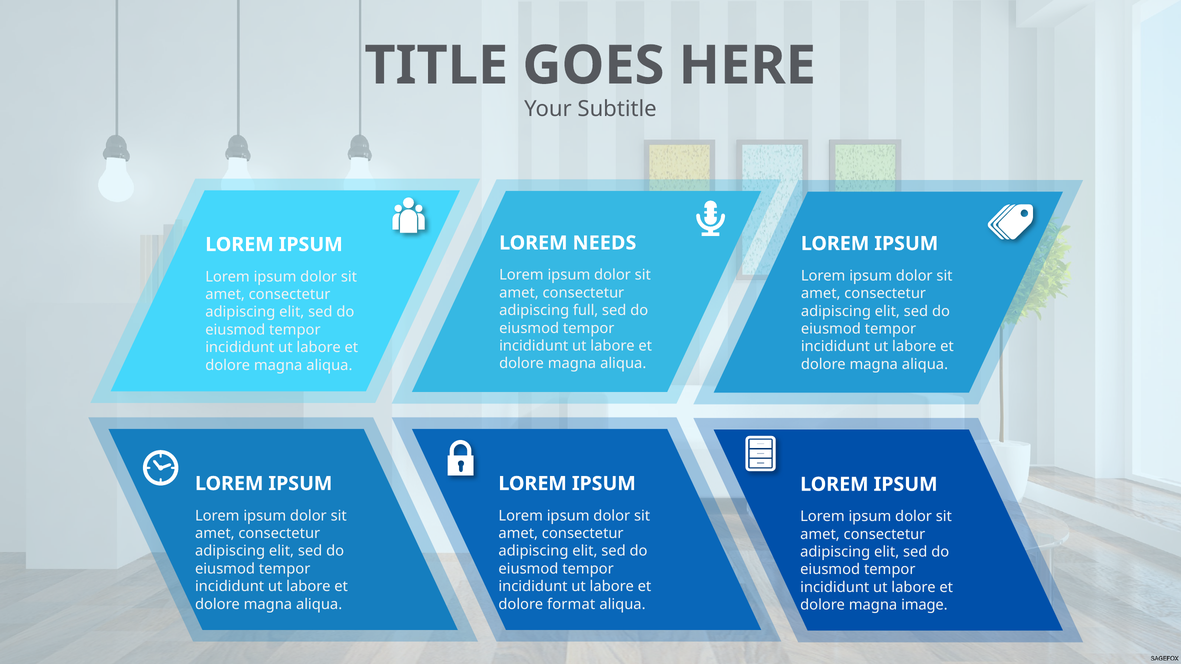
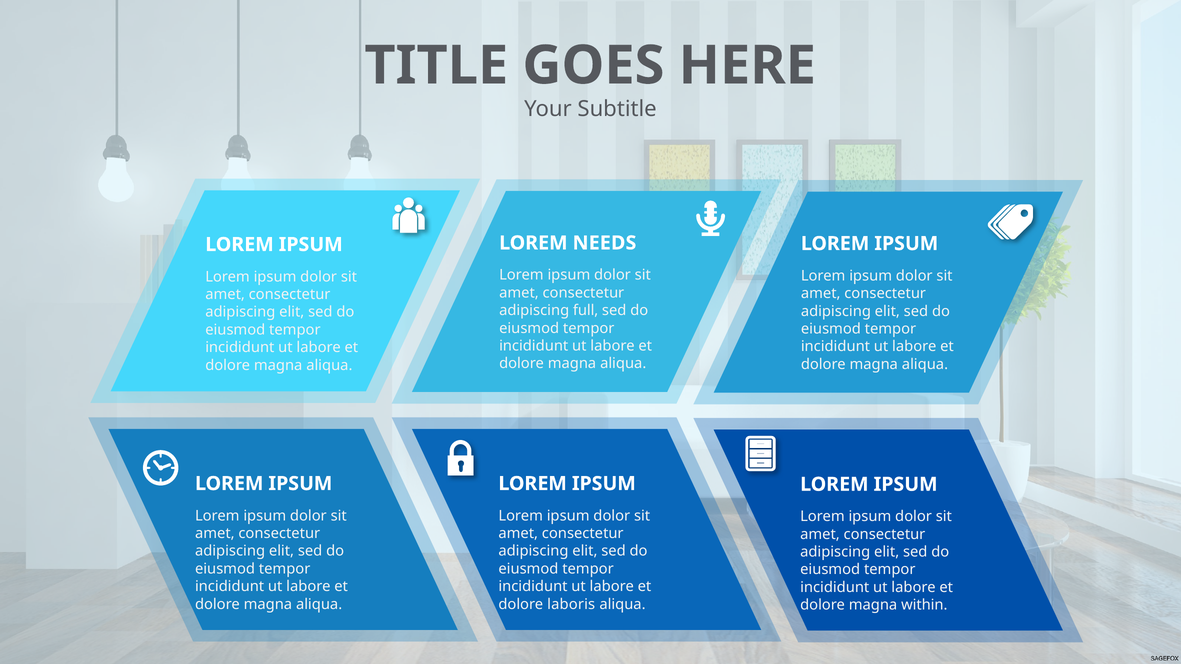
format: format -> laboris
image: image -> within
